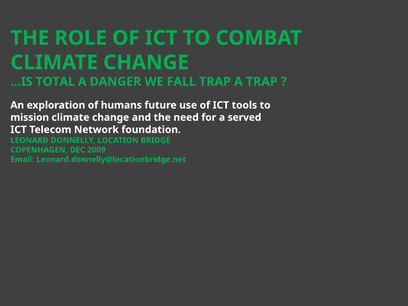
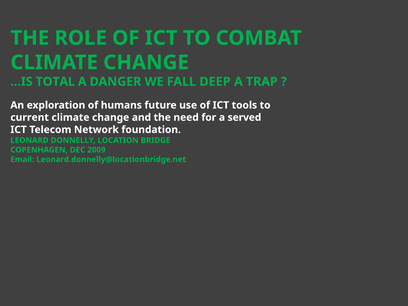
FALL TRAP: TRAP -> DEEP
mission: mission -> current
